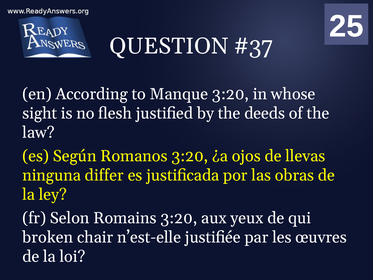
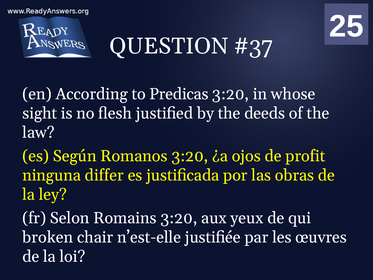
Manque: Manque -> Predicas
llevas: llevas -> profit
